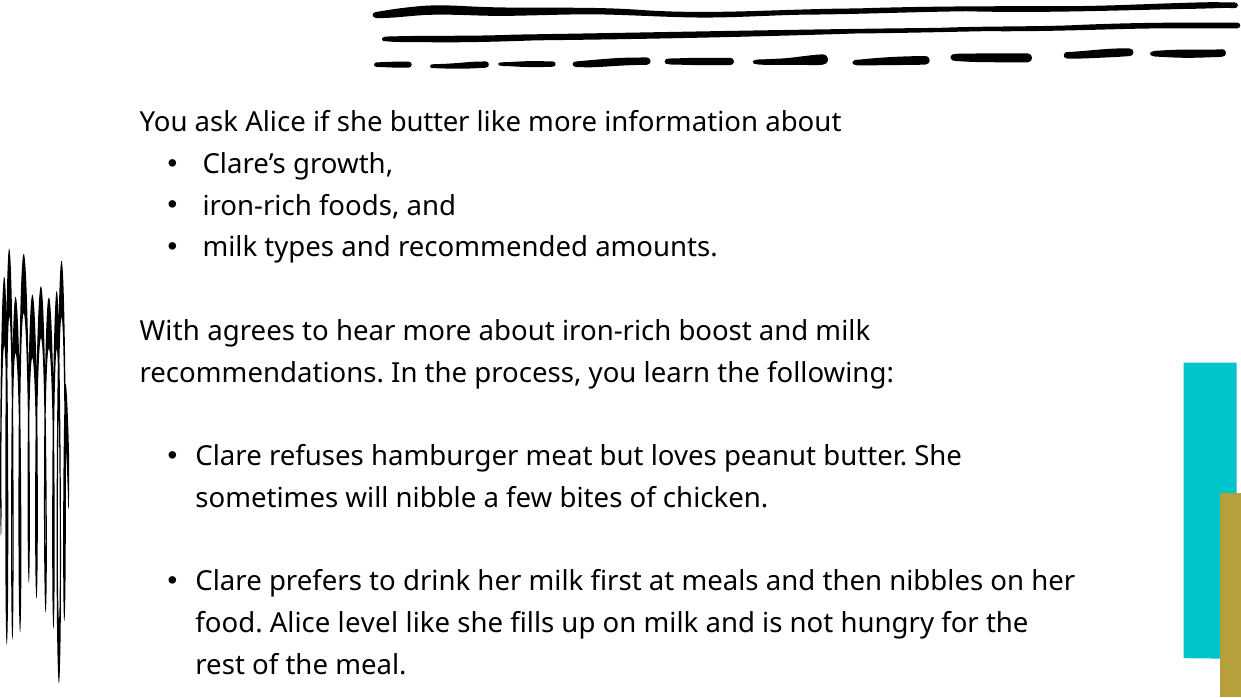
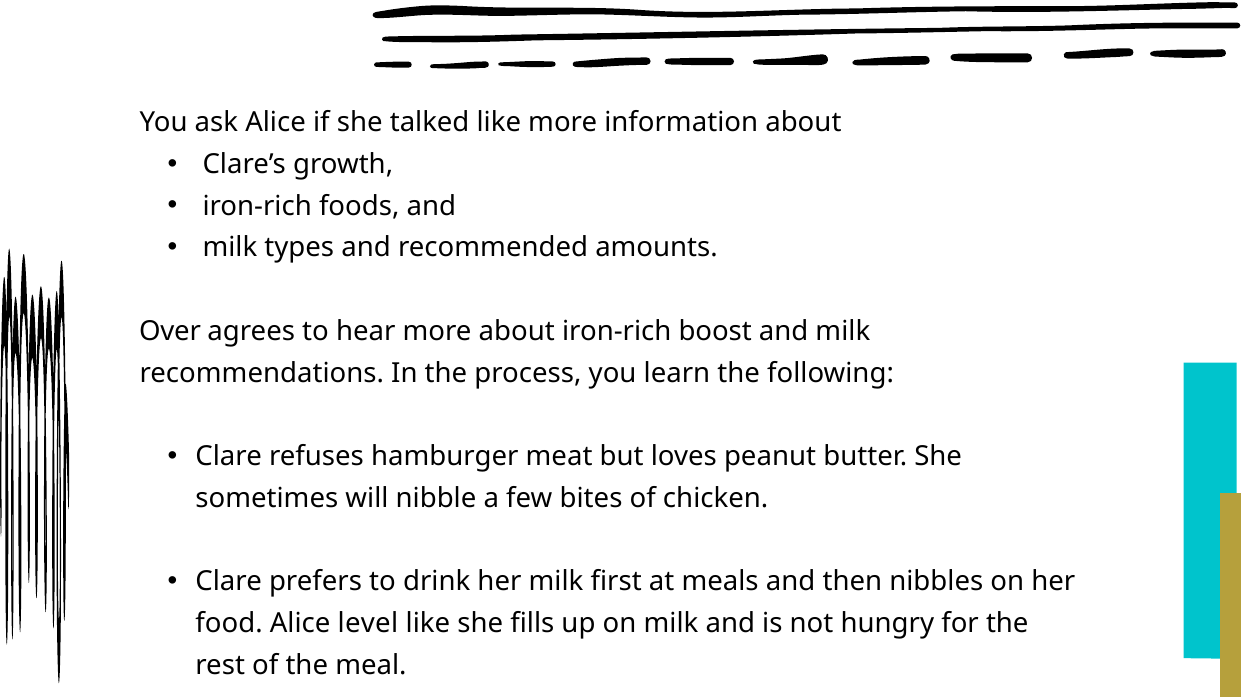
she butter: butter -> talked
With: With -> Over
